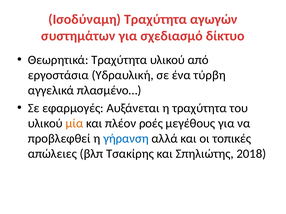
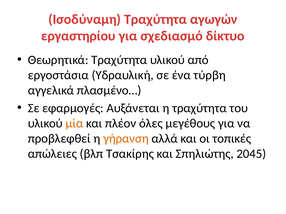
συστημάτων: συστημάτων -> εργαστηρίου
ροές: ροές -> όλες
γήρανση colour: blue -> orange
2018: 2018 -> 2045
